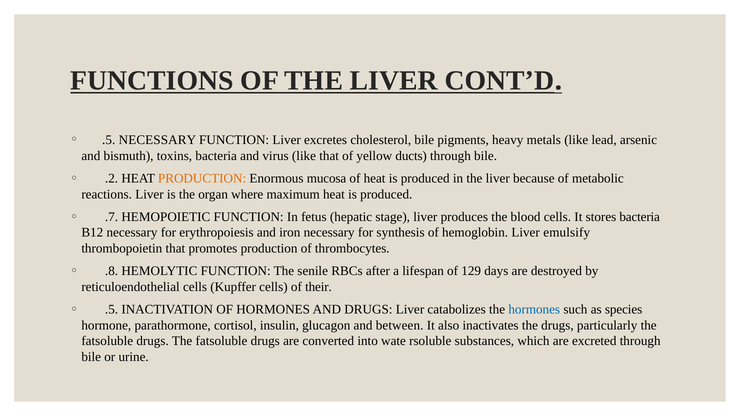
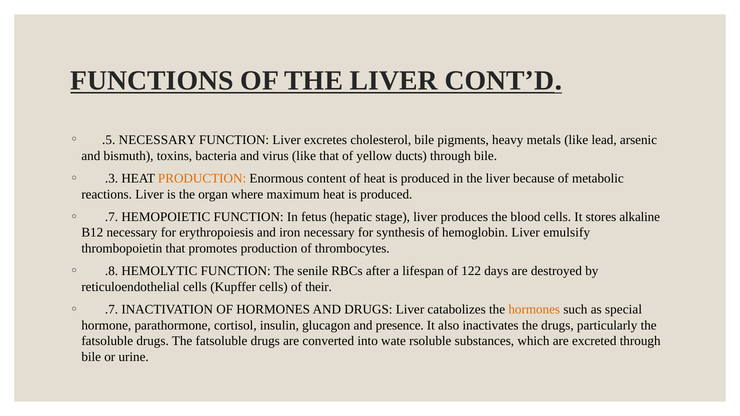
.2: .2 -> .3
mucosa: mucosa -> content
stores bacteria: bacteria -> alkaline
129: 129 -> 122
.5 at (112, 310): .5 -> .7
hormones at (534, 310) colour: blue -> orange
species: species -> special
between: between -> presence
